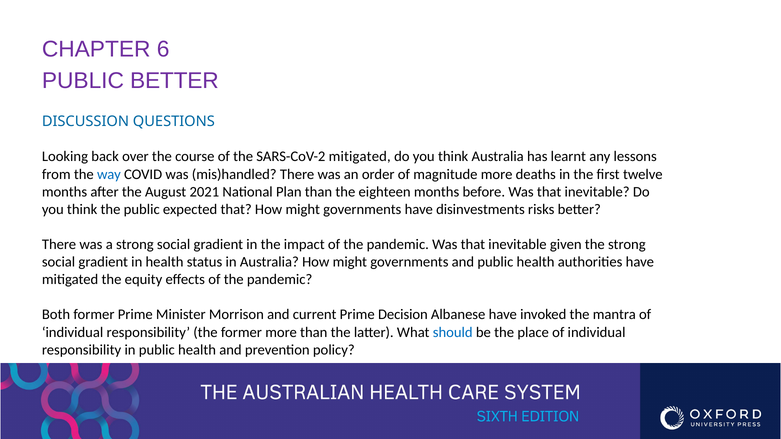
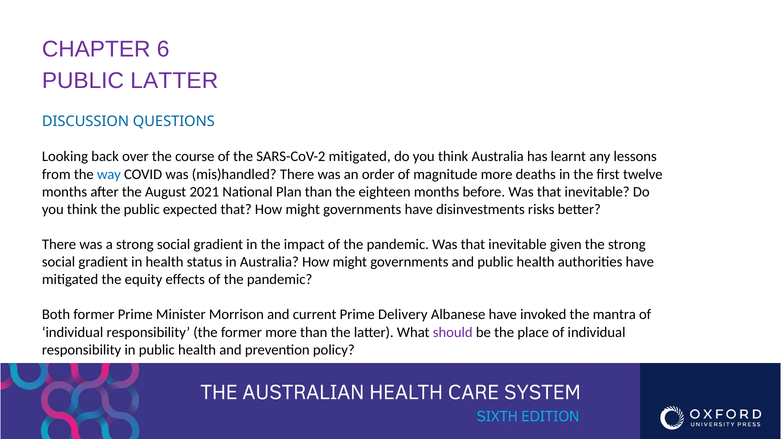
PUBLIC BETTER: BETTER -> LATTER
Decision: Decision -> Delivery
should colour: blue -> purple
